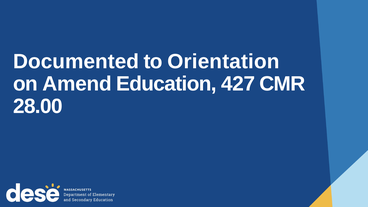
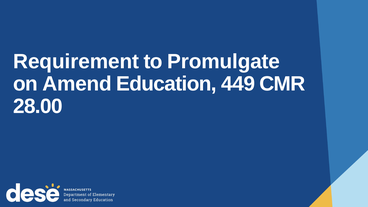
Documented: Documented -> Requirement
Orientation: Orientation -> Promulgate
427: 427 -> 449
